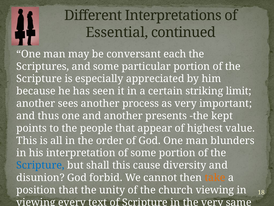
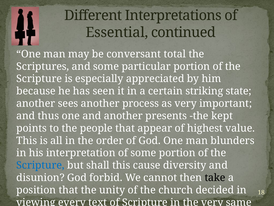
each: each -> total
limit: limit -> state
take colour: orange -> black
church viewing: viewing -> decided
